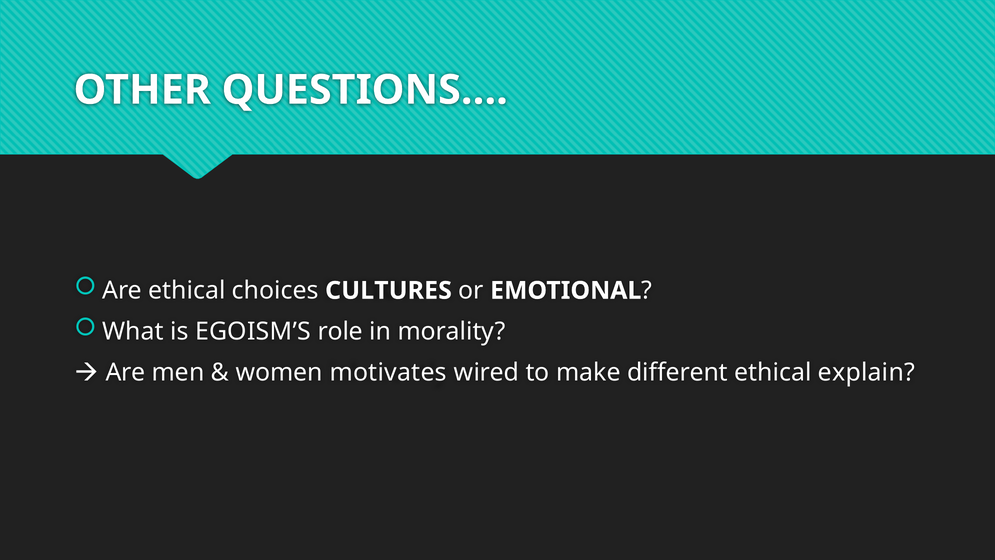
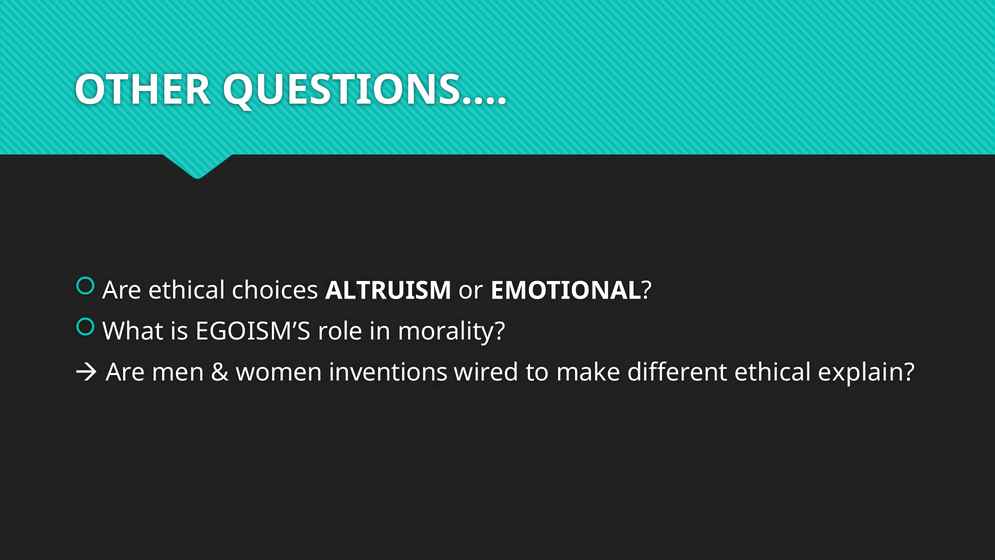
CULTURES: CULTURES -> ALTRUISM
motivates: motivates -> inventions
